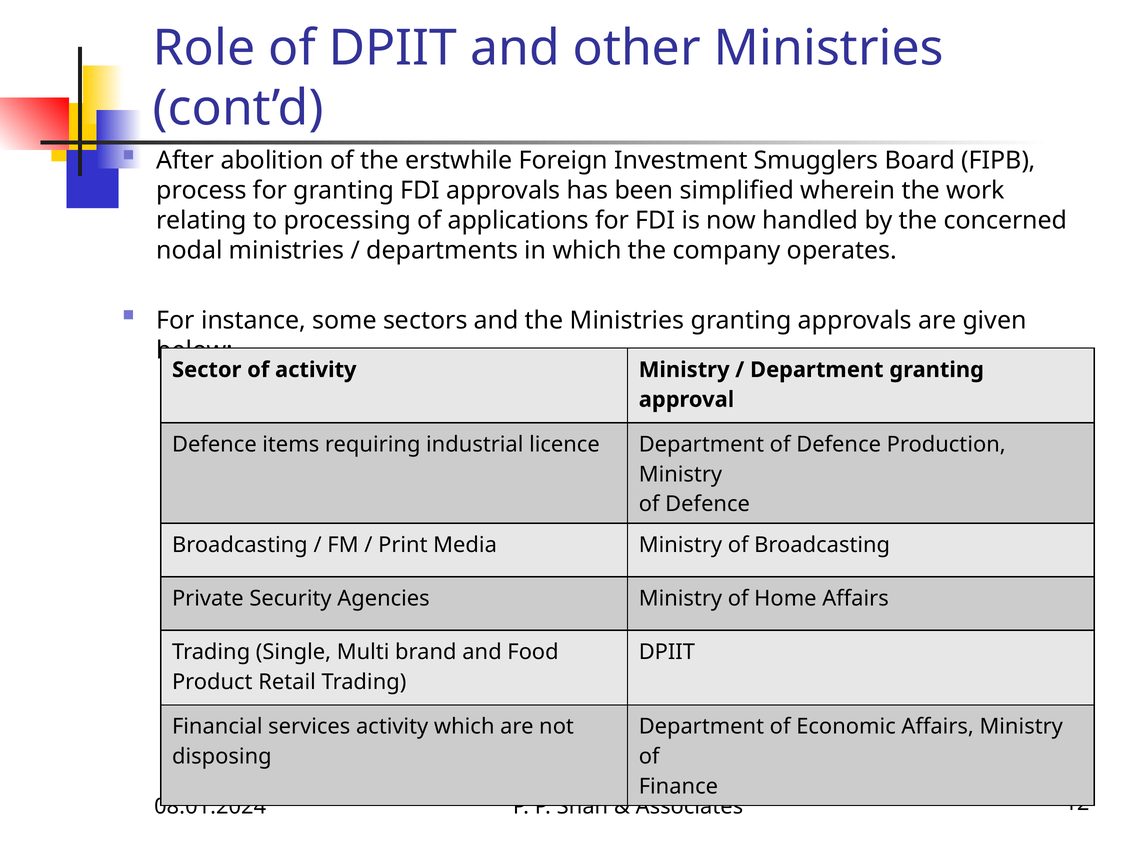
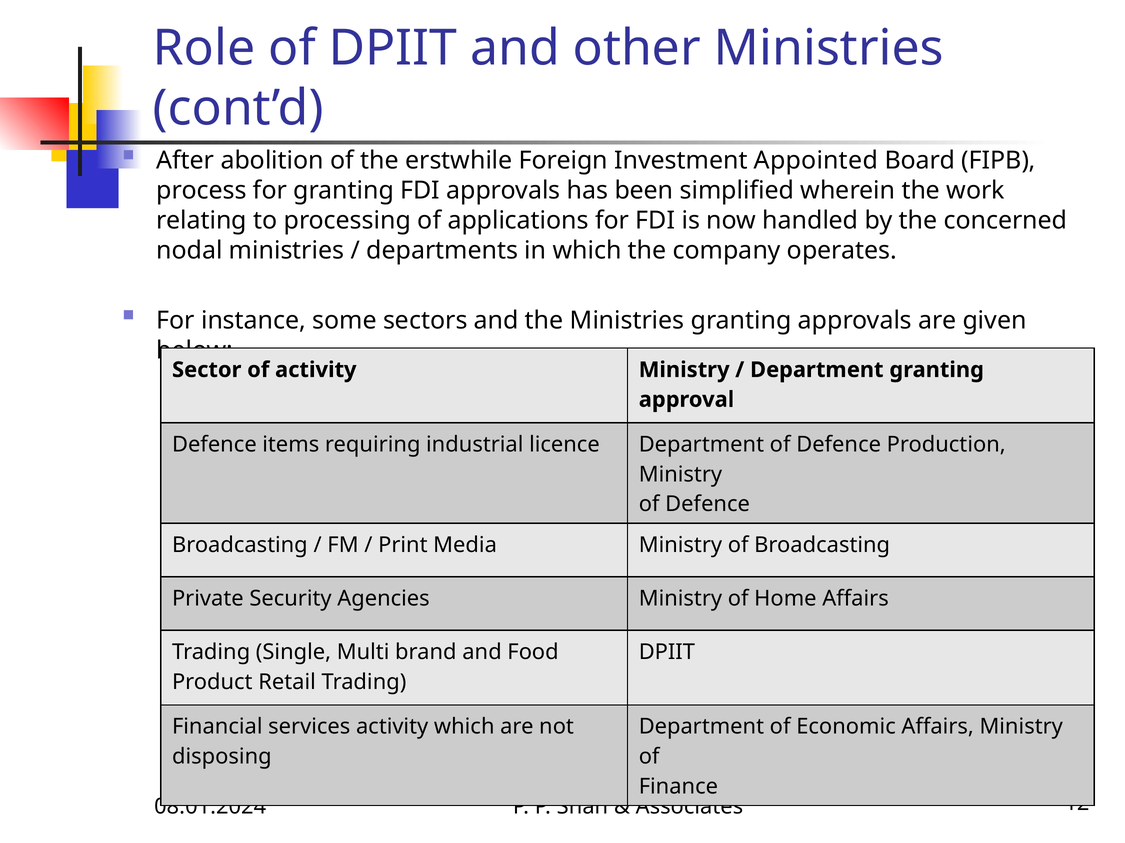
Smugglers: Smugglers -> Appointed
